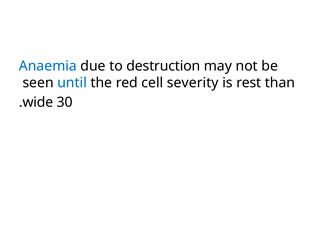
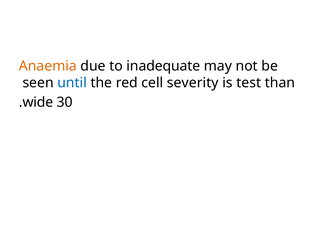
Anaemia colour: blue -> orange
destruction: destruction -> inadequate
rest: rest -> test
